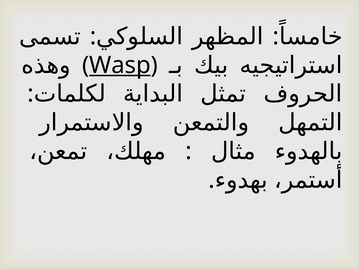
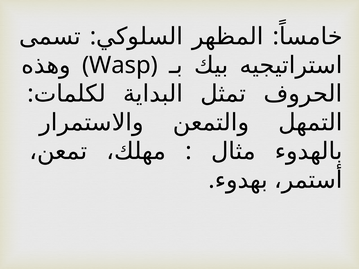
Wasp underline: present -> none
